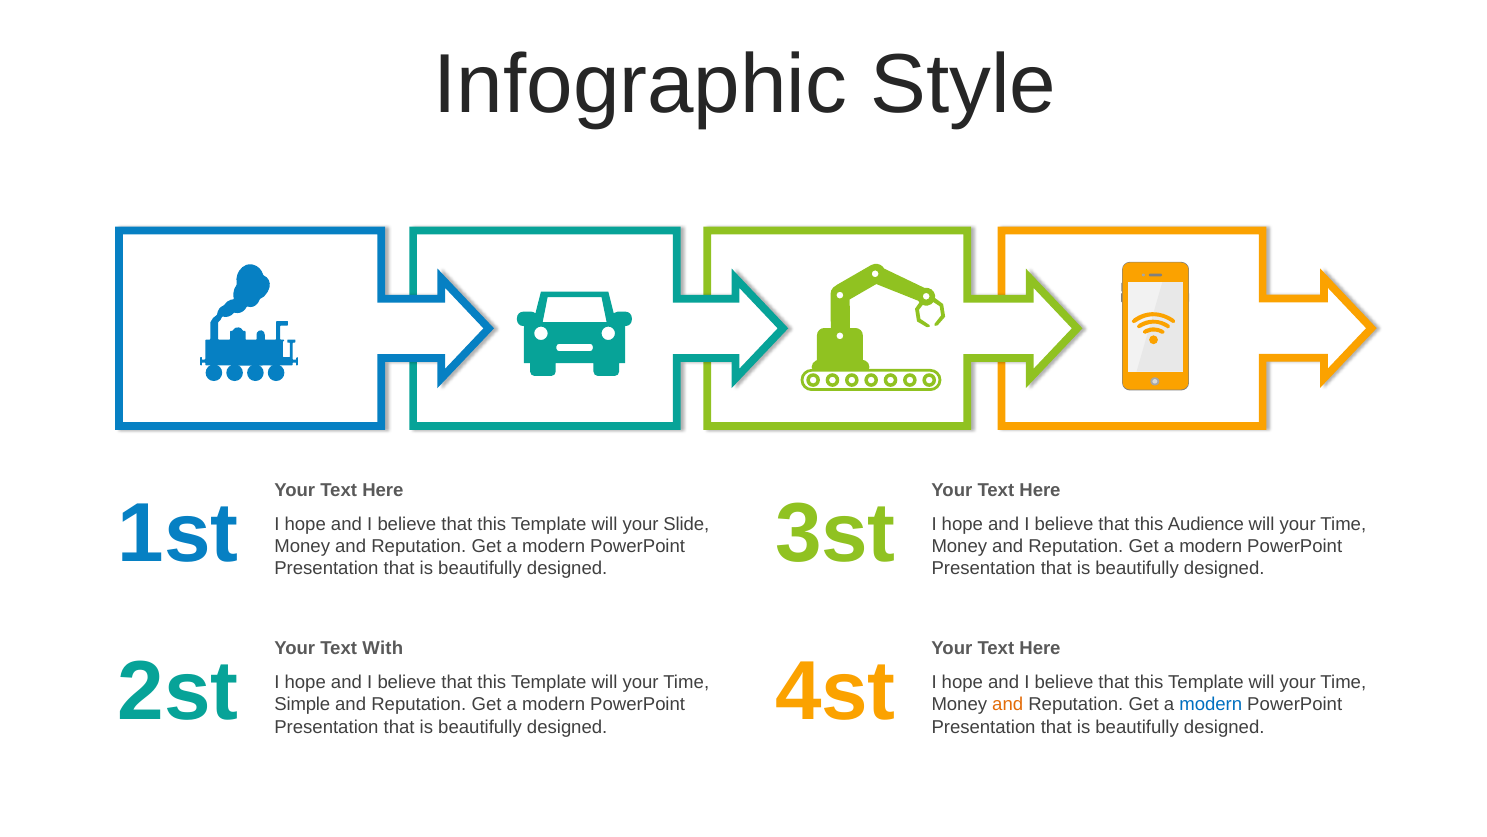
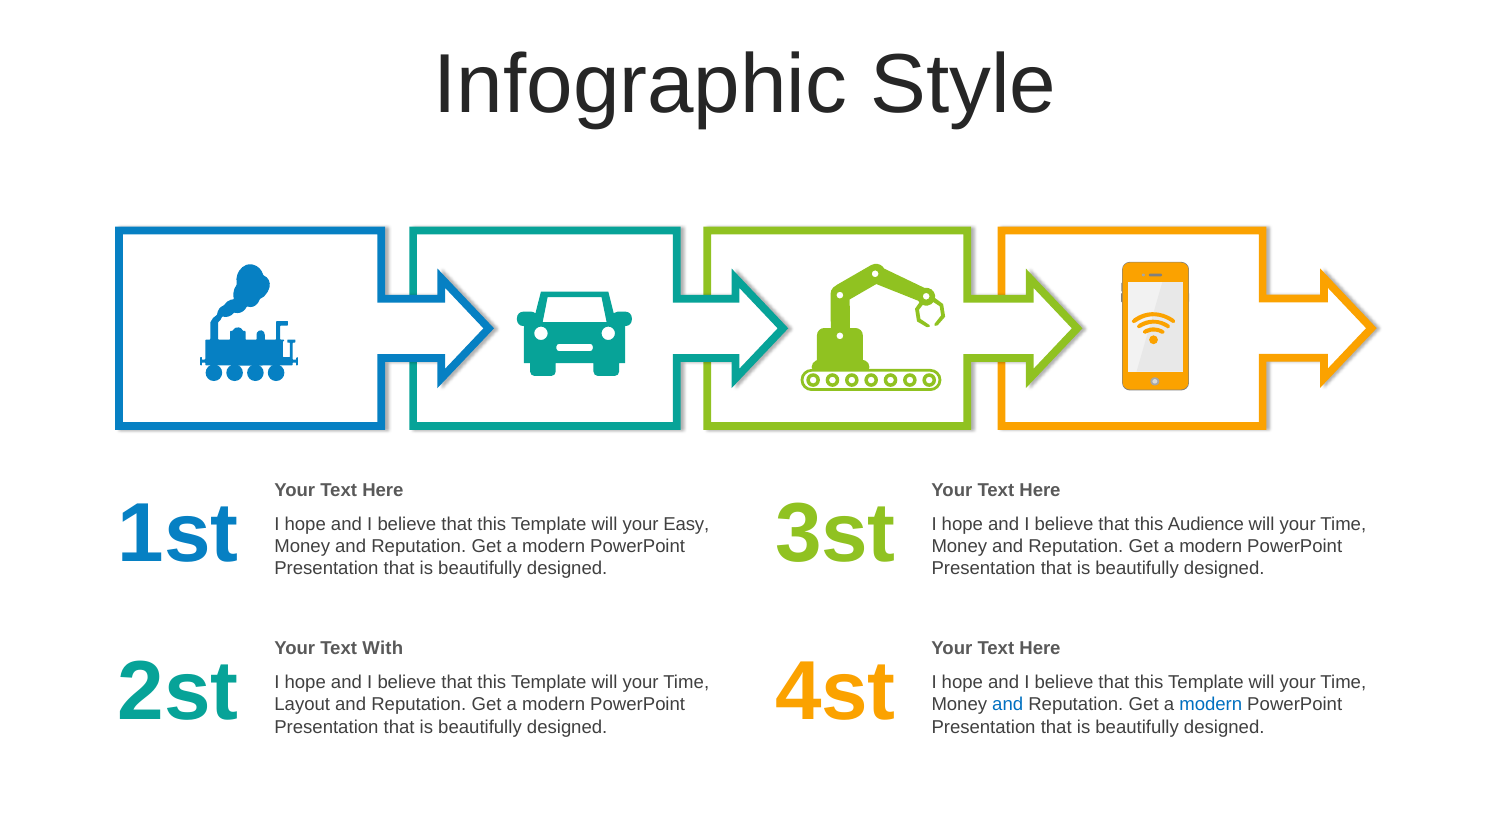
Slide: Slide -> Easy
Simple: Simple -> Layout
and at (1008, 704) colour: orange -> blue
